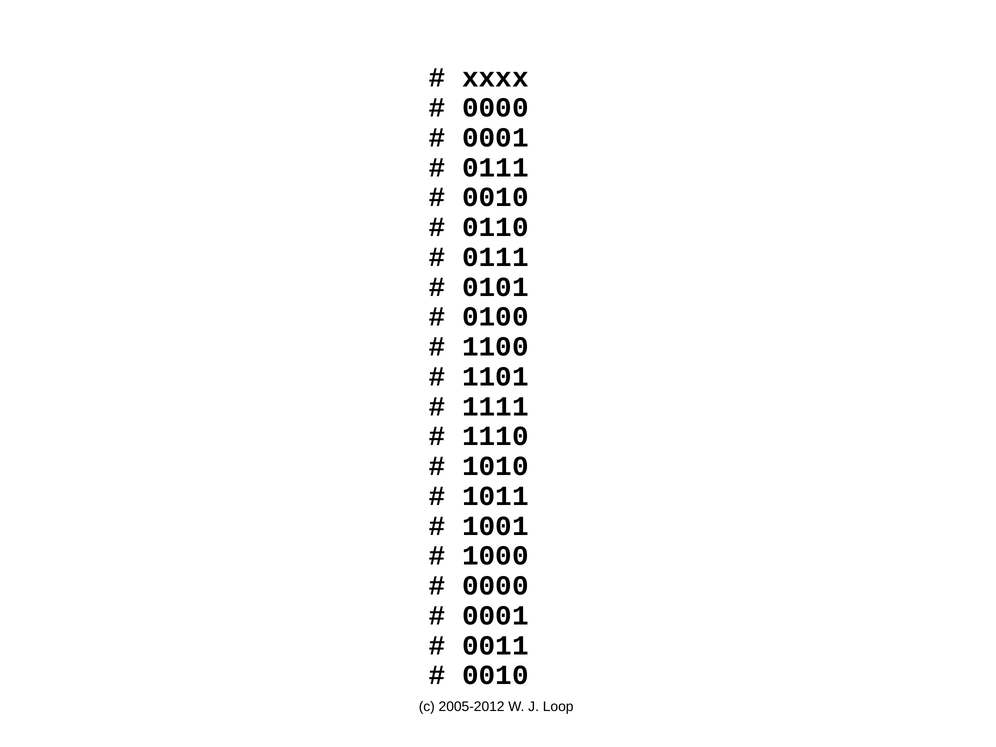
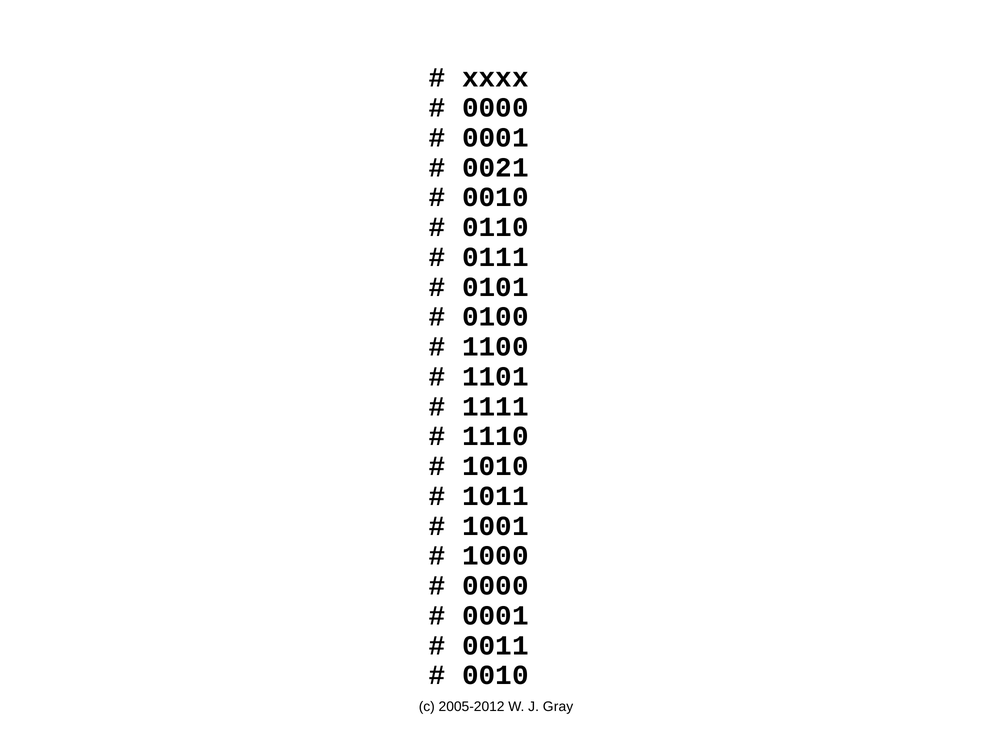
0111 at (495, 167): 0111 -> 0021
Loop: Loop -> Gray
